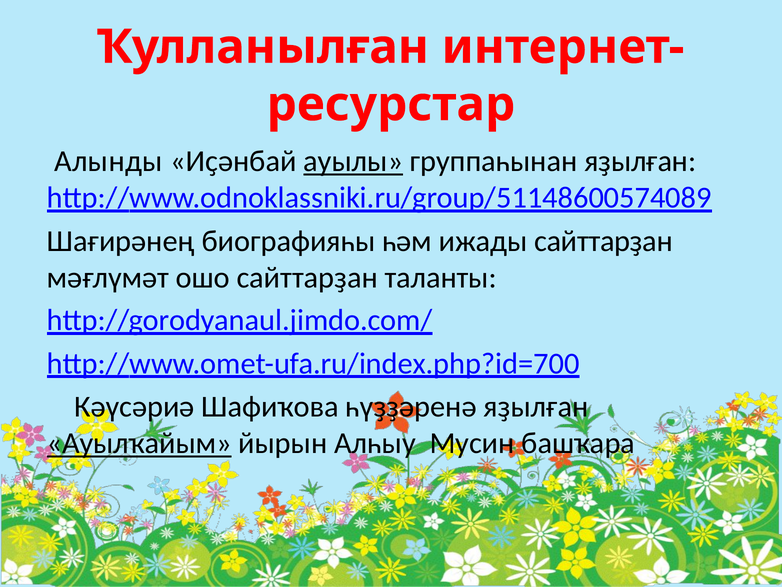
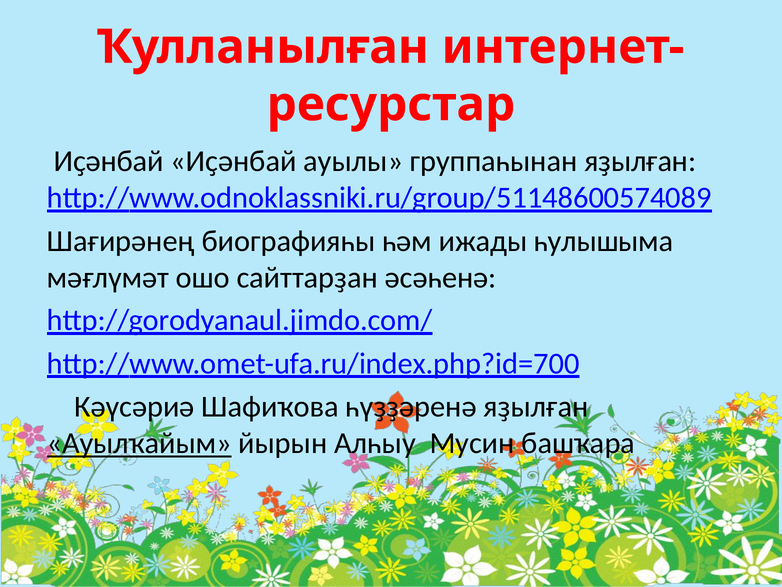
Алынды at (108, 161): Алынды -> Иҫәнбай
ауылы underline: present -> none
ижады сайттарҙан: сайттарҙан -> һулышыма
таланты: таланты -> әсәһенә
